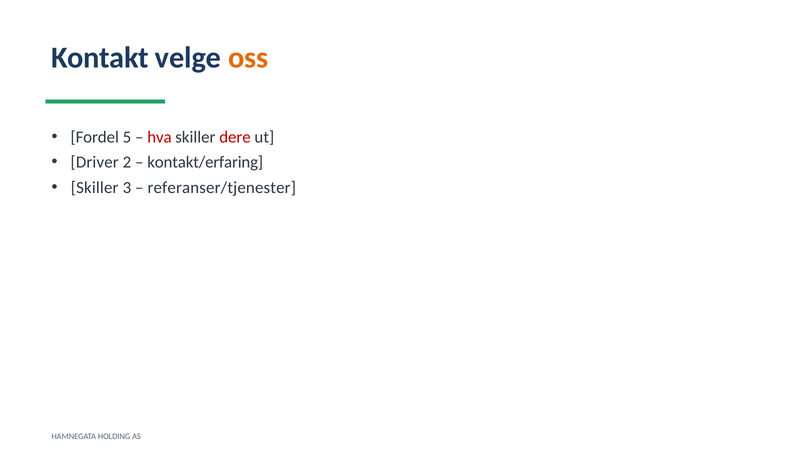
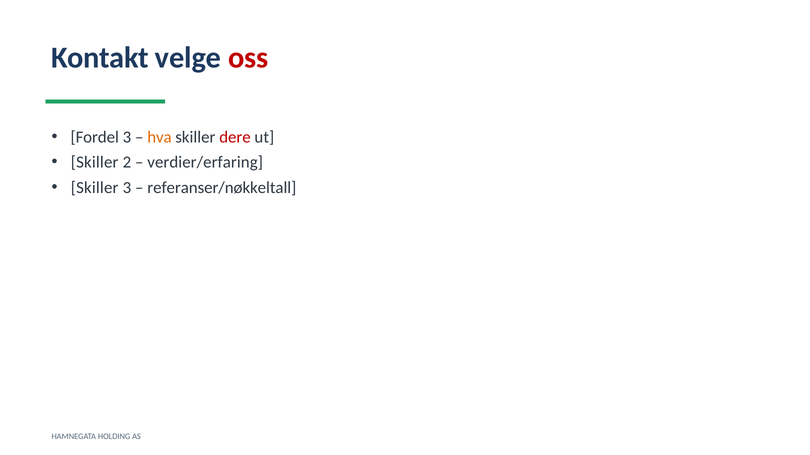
oss colour: orange -> red
Fordel 5: 5 -> 3
hva colour: red -> orange
Driver at (95, 163): Driver -> Skiller
kontakt/erfaring: kontakt/erfaring -> verdier/erfaring
referanser/tjenester: referanser/tjenester -> referanser/nøkkeltall
